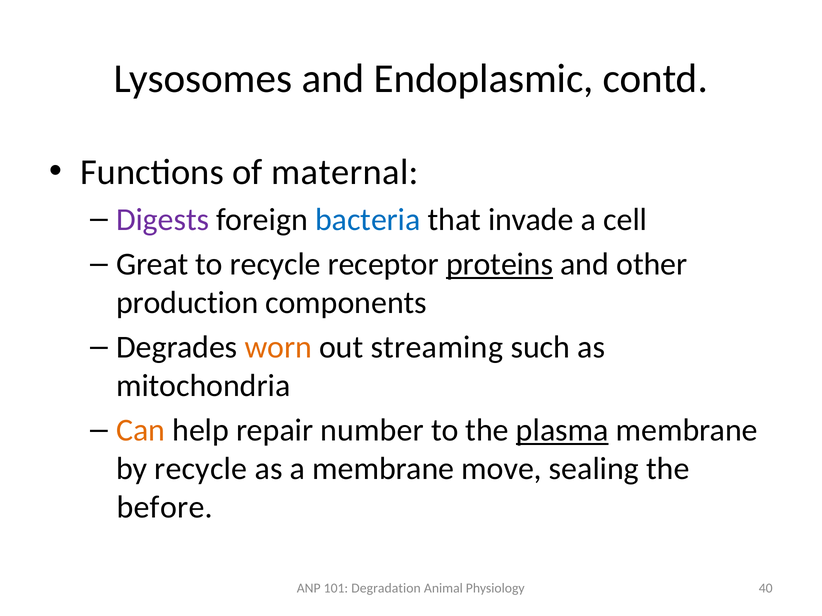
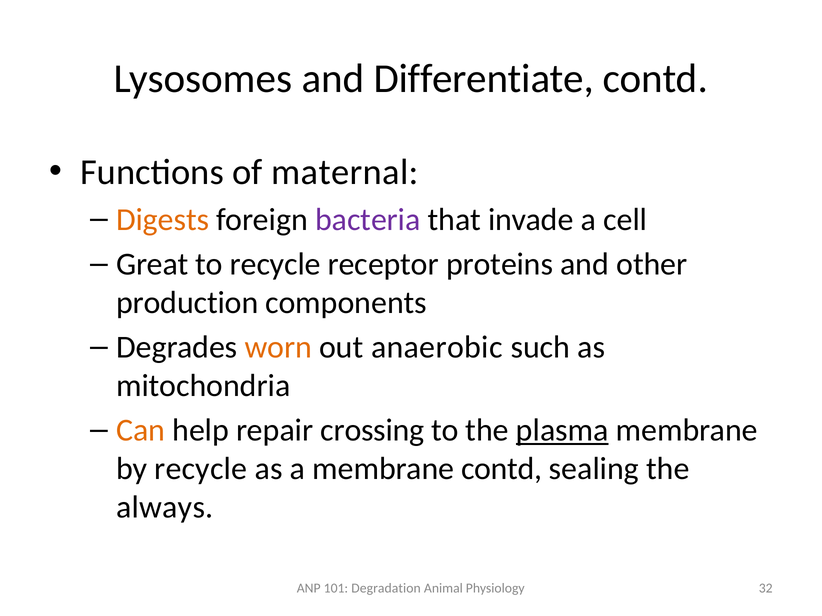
Endoplasmic: Endoplasmic -> Differentiate
Digests colour: purple -> orange
bacteria colour: blue -> purple
proteins underline: present -> none
streaming: streaming -> anaerobic
number: number -> crossing
membrane move: move -> contd
before: before -> always
40: 40 -> 32
